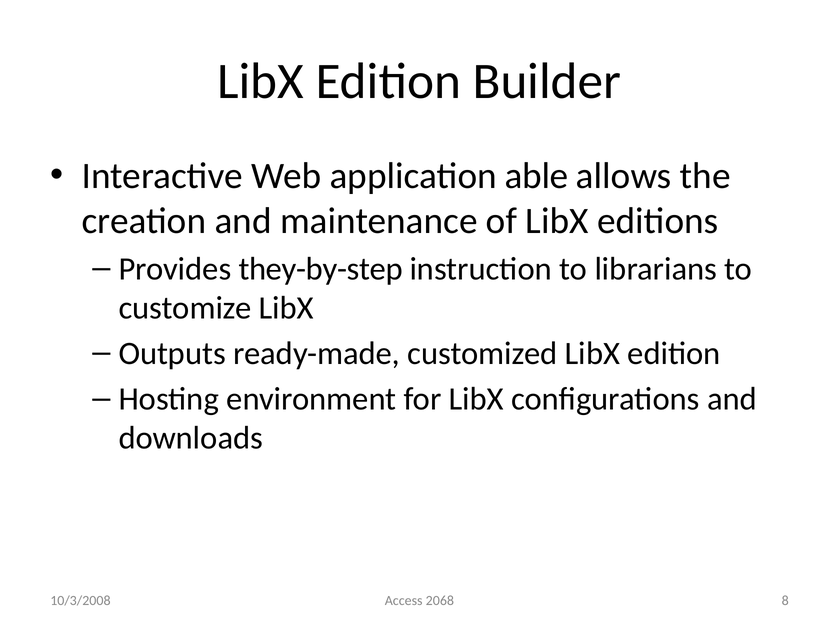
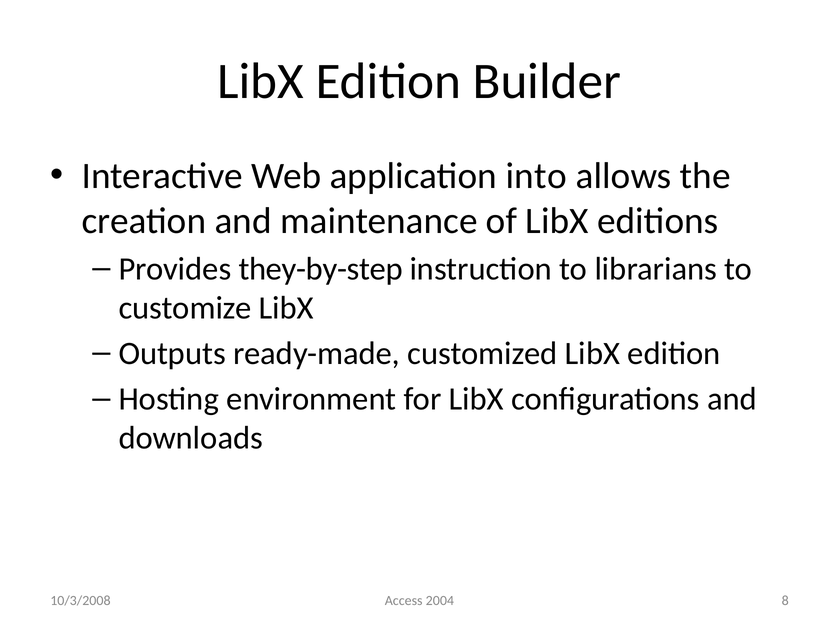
able: able -> into
2068: 2068 -> 2004
